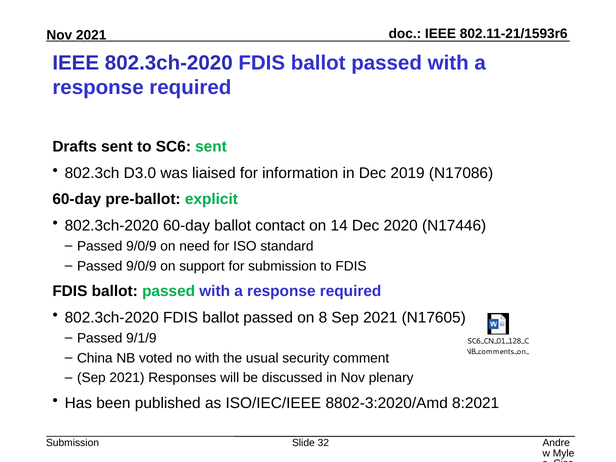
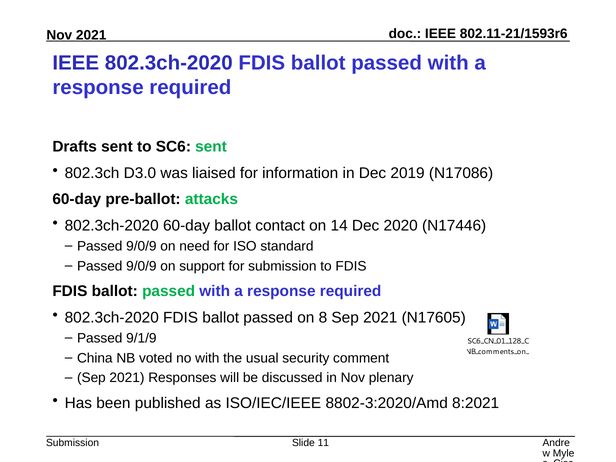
explicit: explicit -> attacks
32: 32 -> 11
